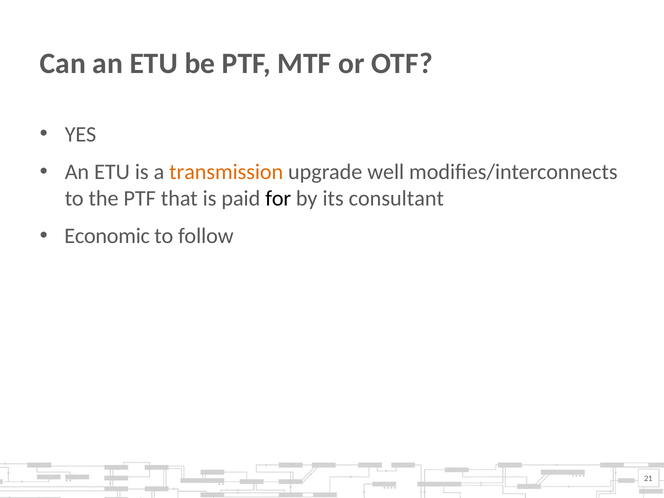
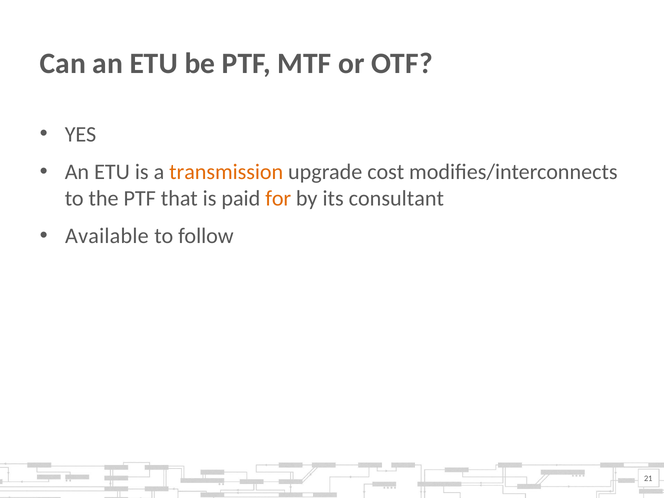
well: well -> cost
for colour: black -> orange
Economic: Economic -> Available
